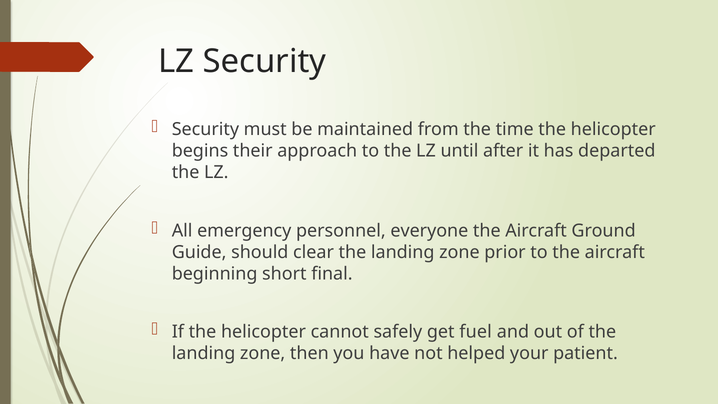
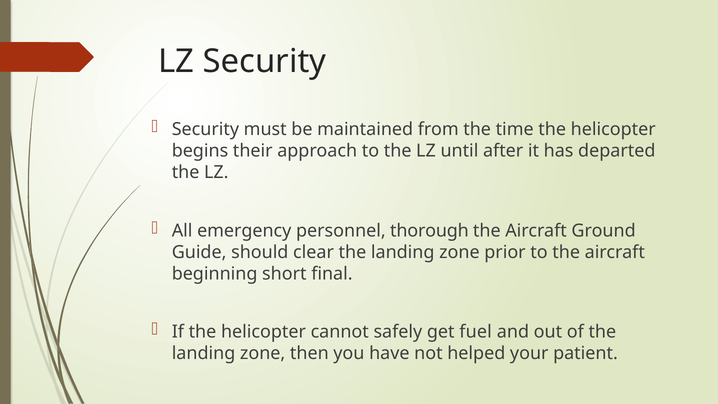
everyone: everyone -> thorough
